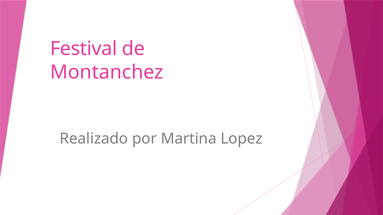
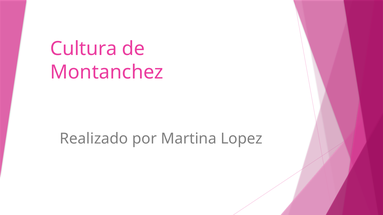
Festival: Festival -> Cultura
